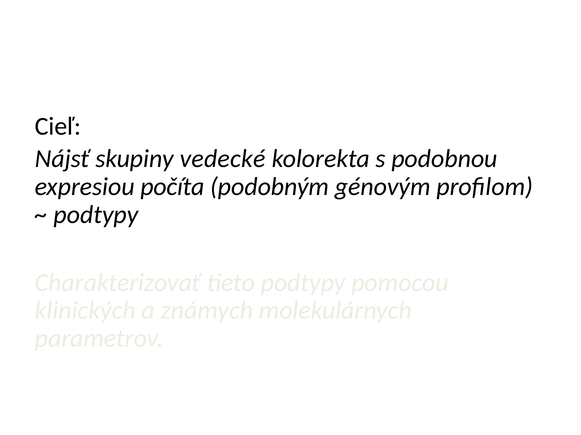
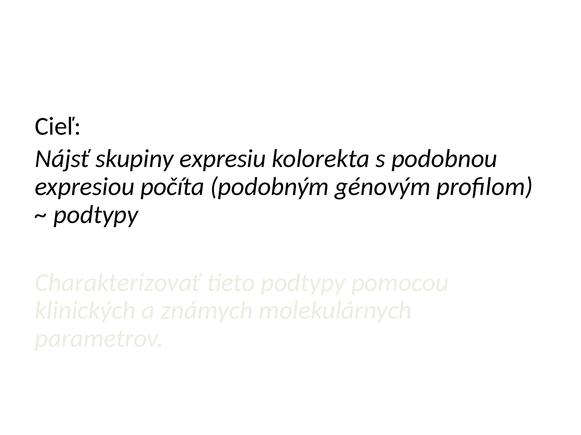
vedecké: vedecké -> expresiu
